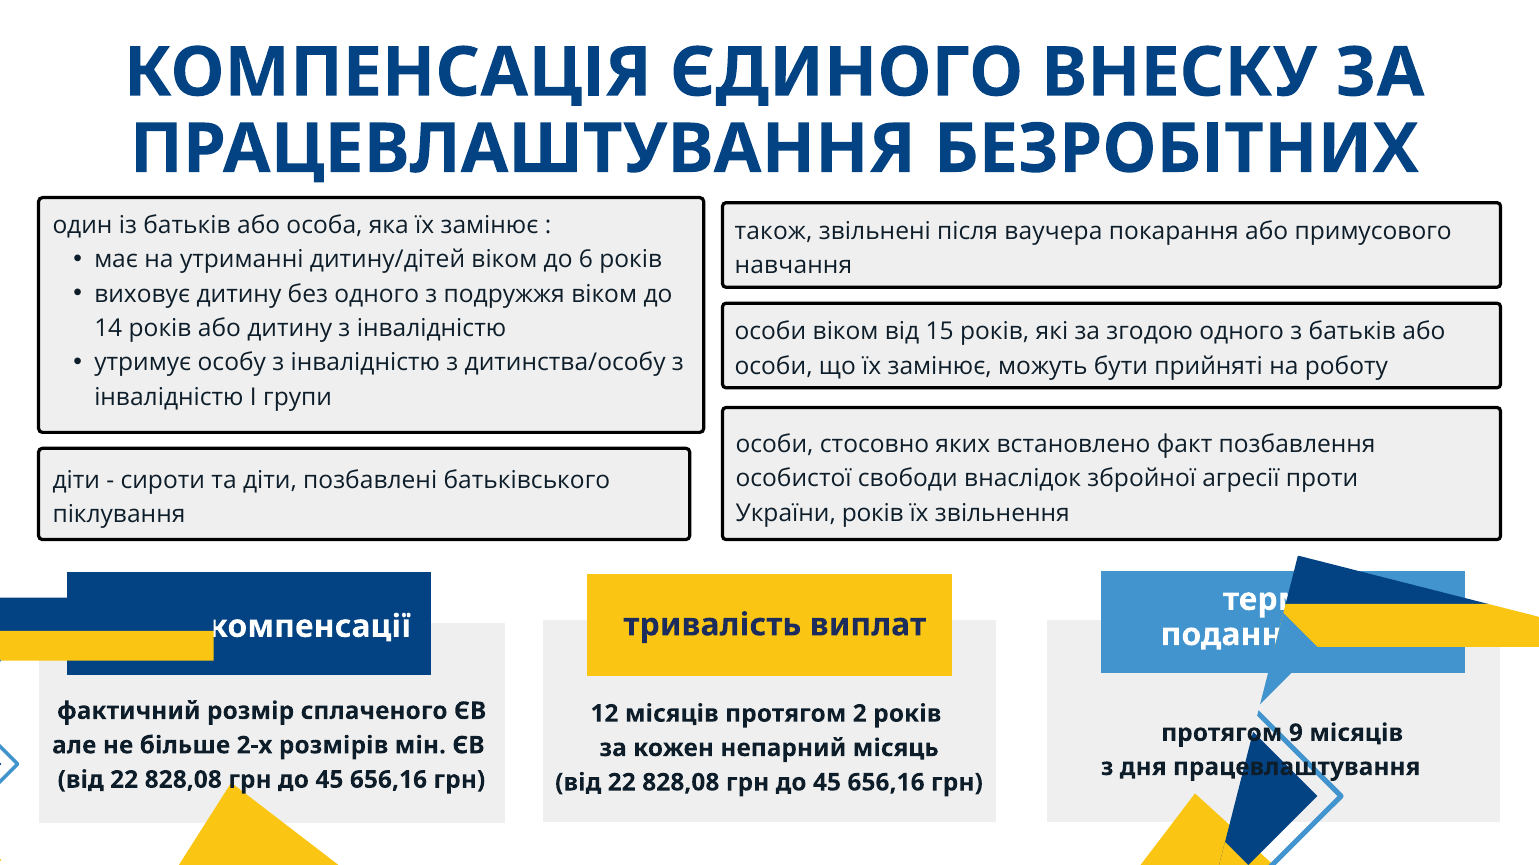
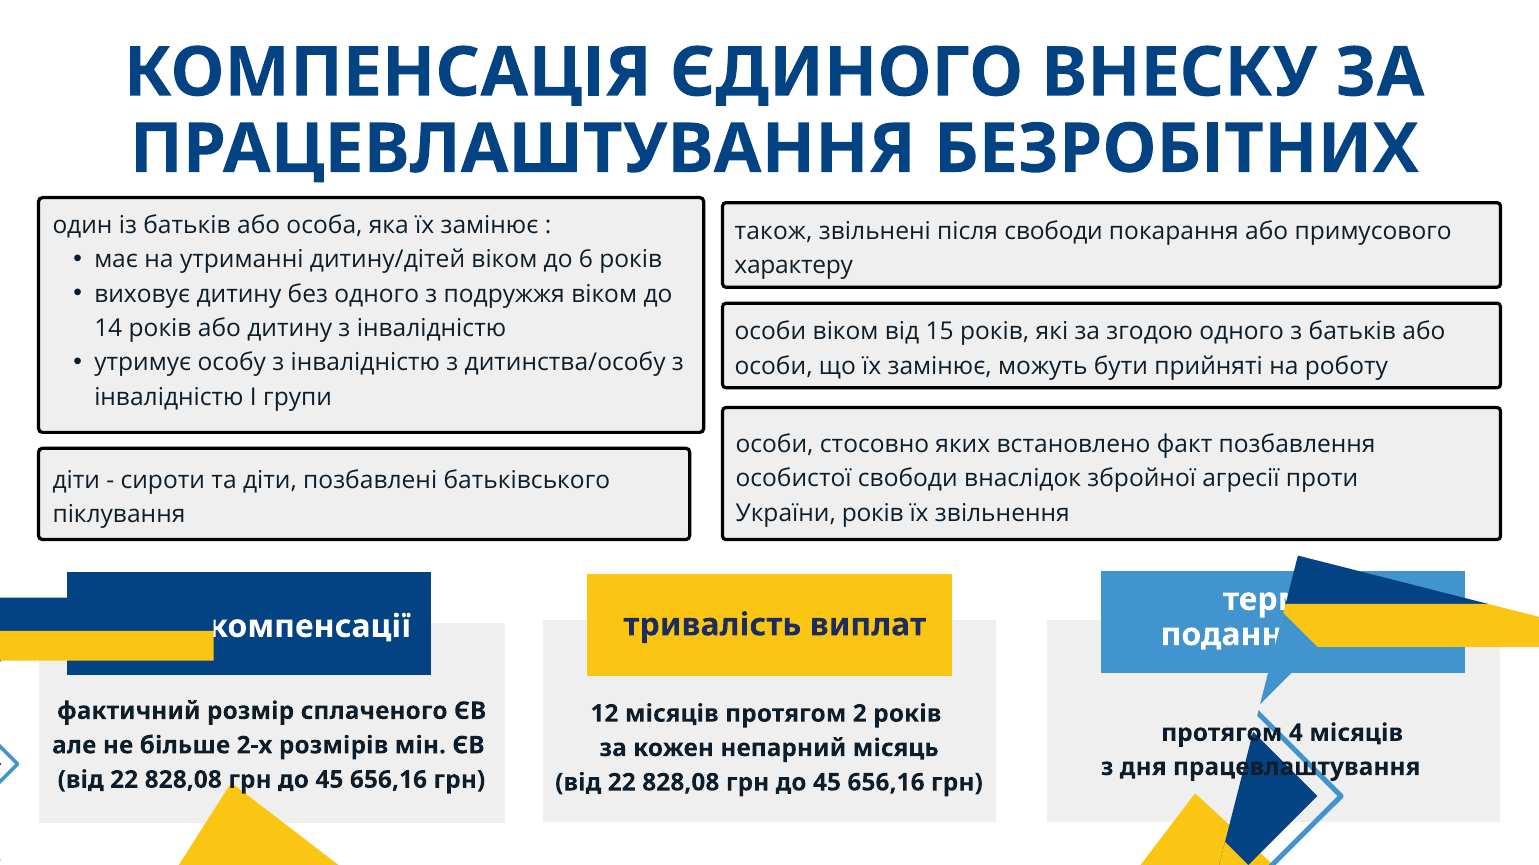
після ваучера: ваучера -> свободи
навчання: навчання -> характеру
9: 9 -> 4
